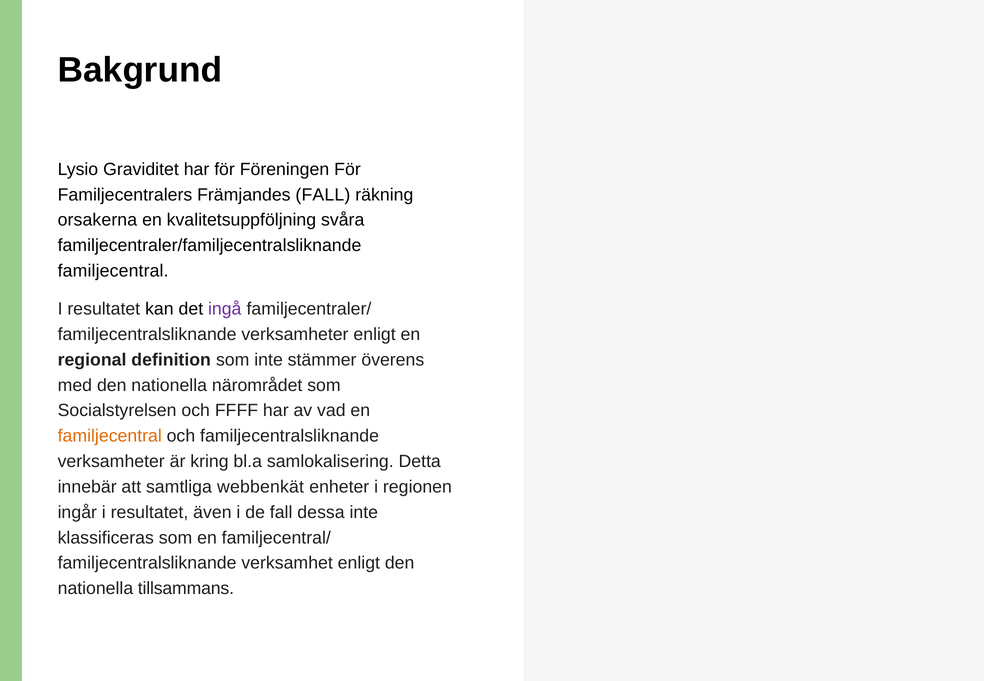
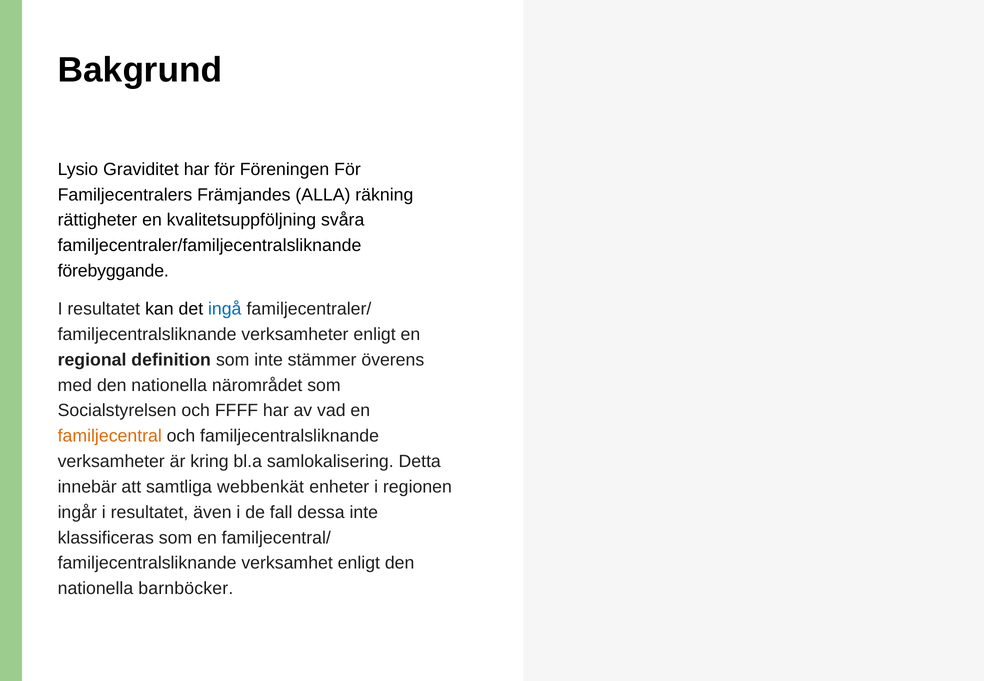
Främjandes FALL: FALL -> ALLA
orsakerna: orsakerna -> rättigheter
familjecentral at (113, 271): familjecentral -> förebyggande
ingå colour: purple -> blue
tillsammans: tillsammans -> barnböcker
